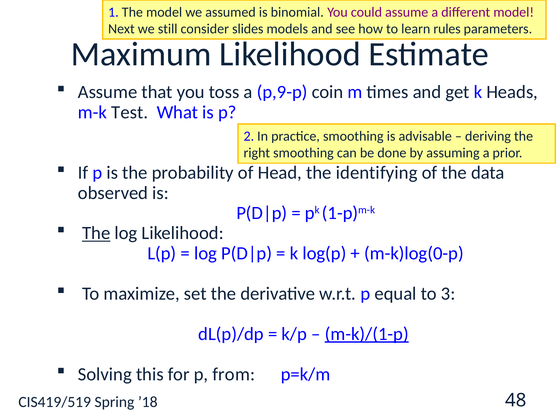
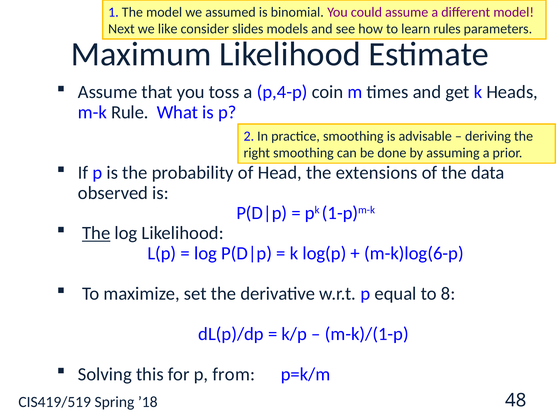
still: still -> like
p,9-p: p,9-p -> p,4-p
Test: Test -> Rule
identifying: identifying -> extensions
m-k)log(0-p: m-k)log(0-p -> m-k)log(6-p
3: 3 -> 8
m-k)/(1-p underline: present -> none
